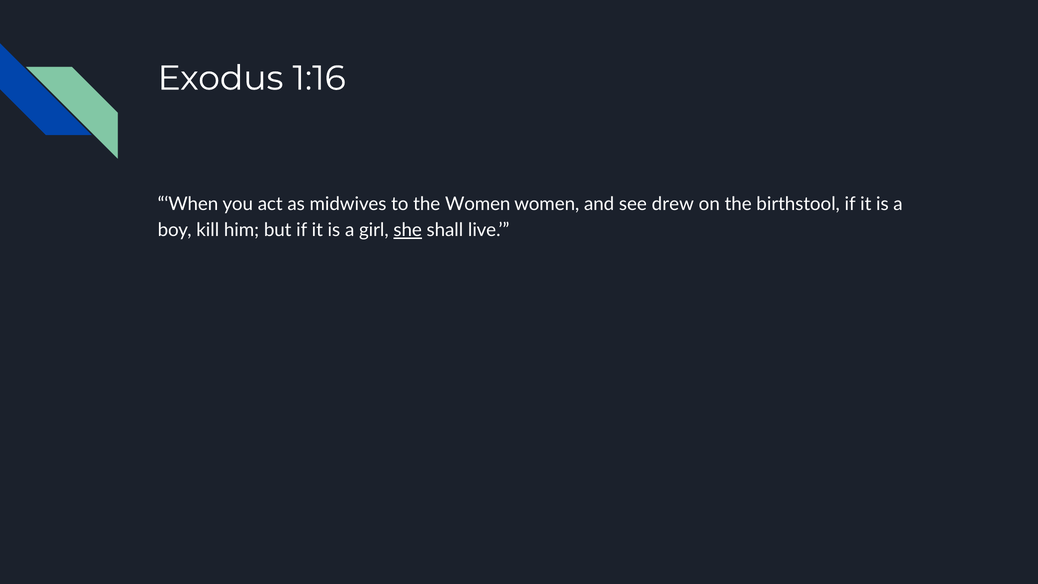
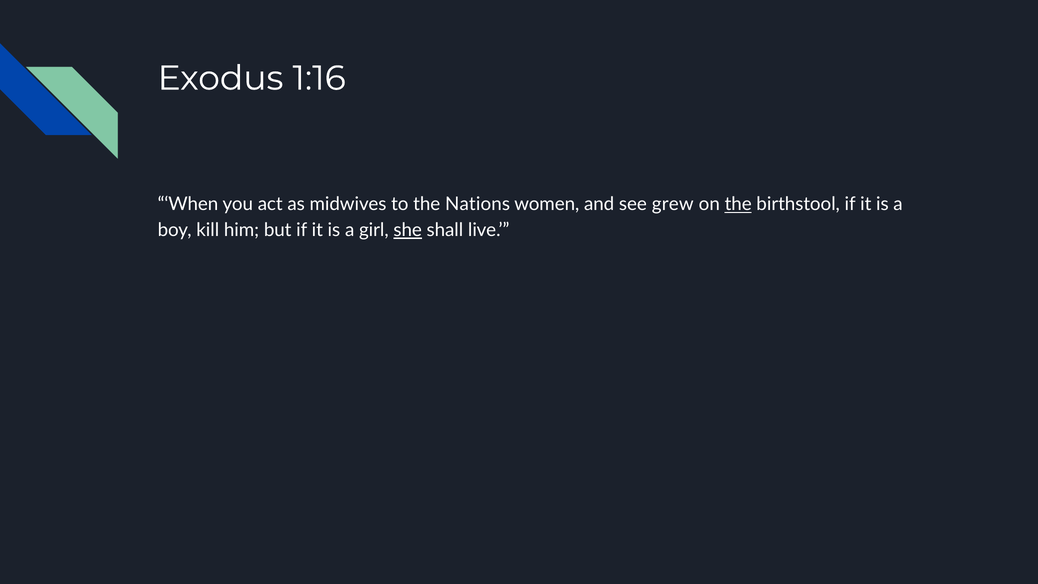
the Women: Women -> Nations
drew: drew -> grew
the at (738, 204) underline: none -> present
